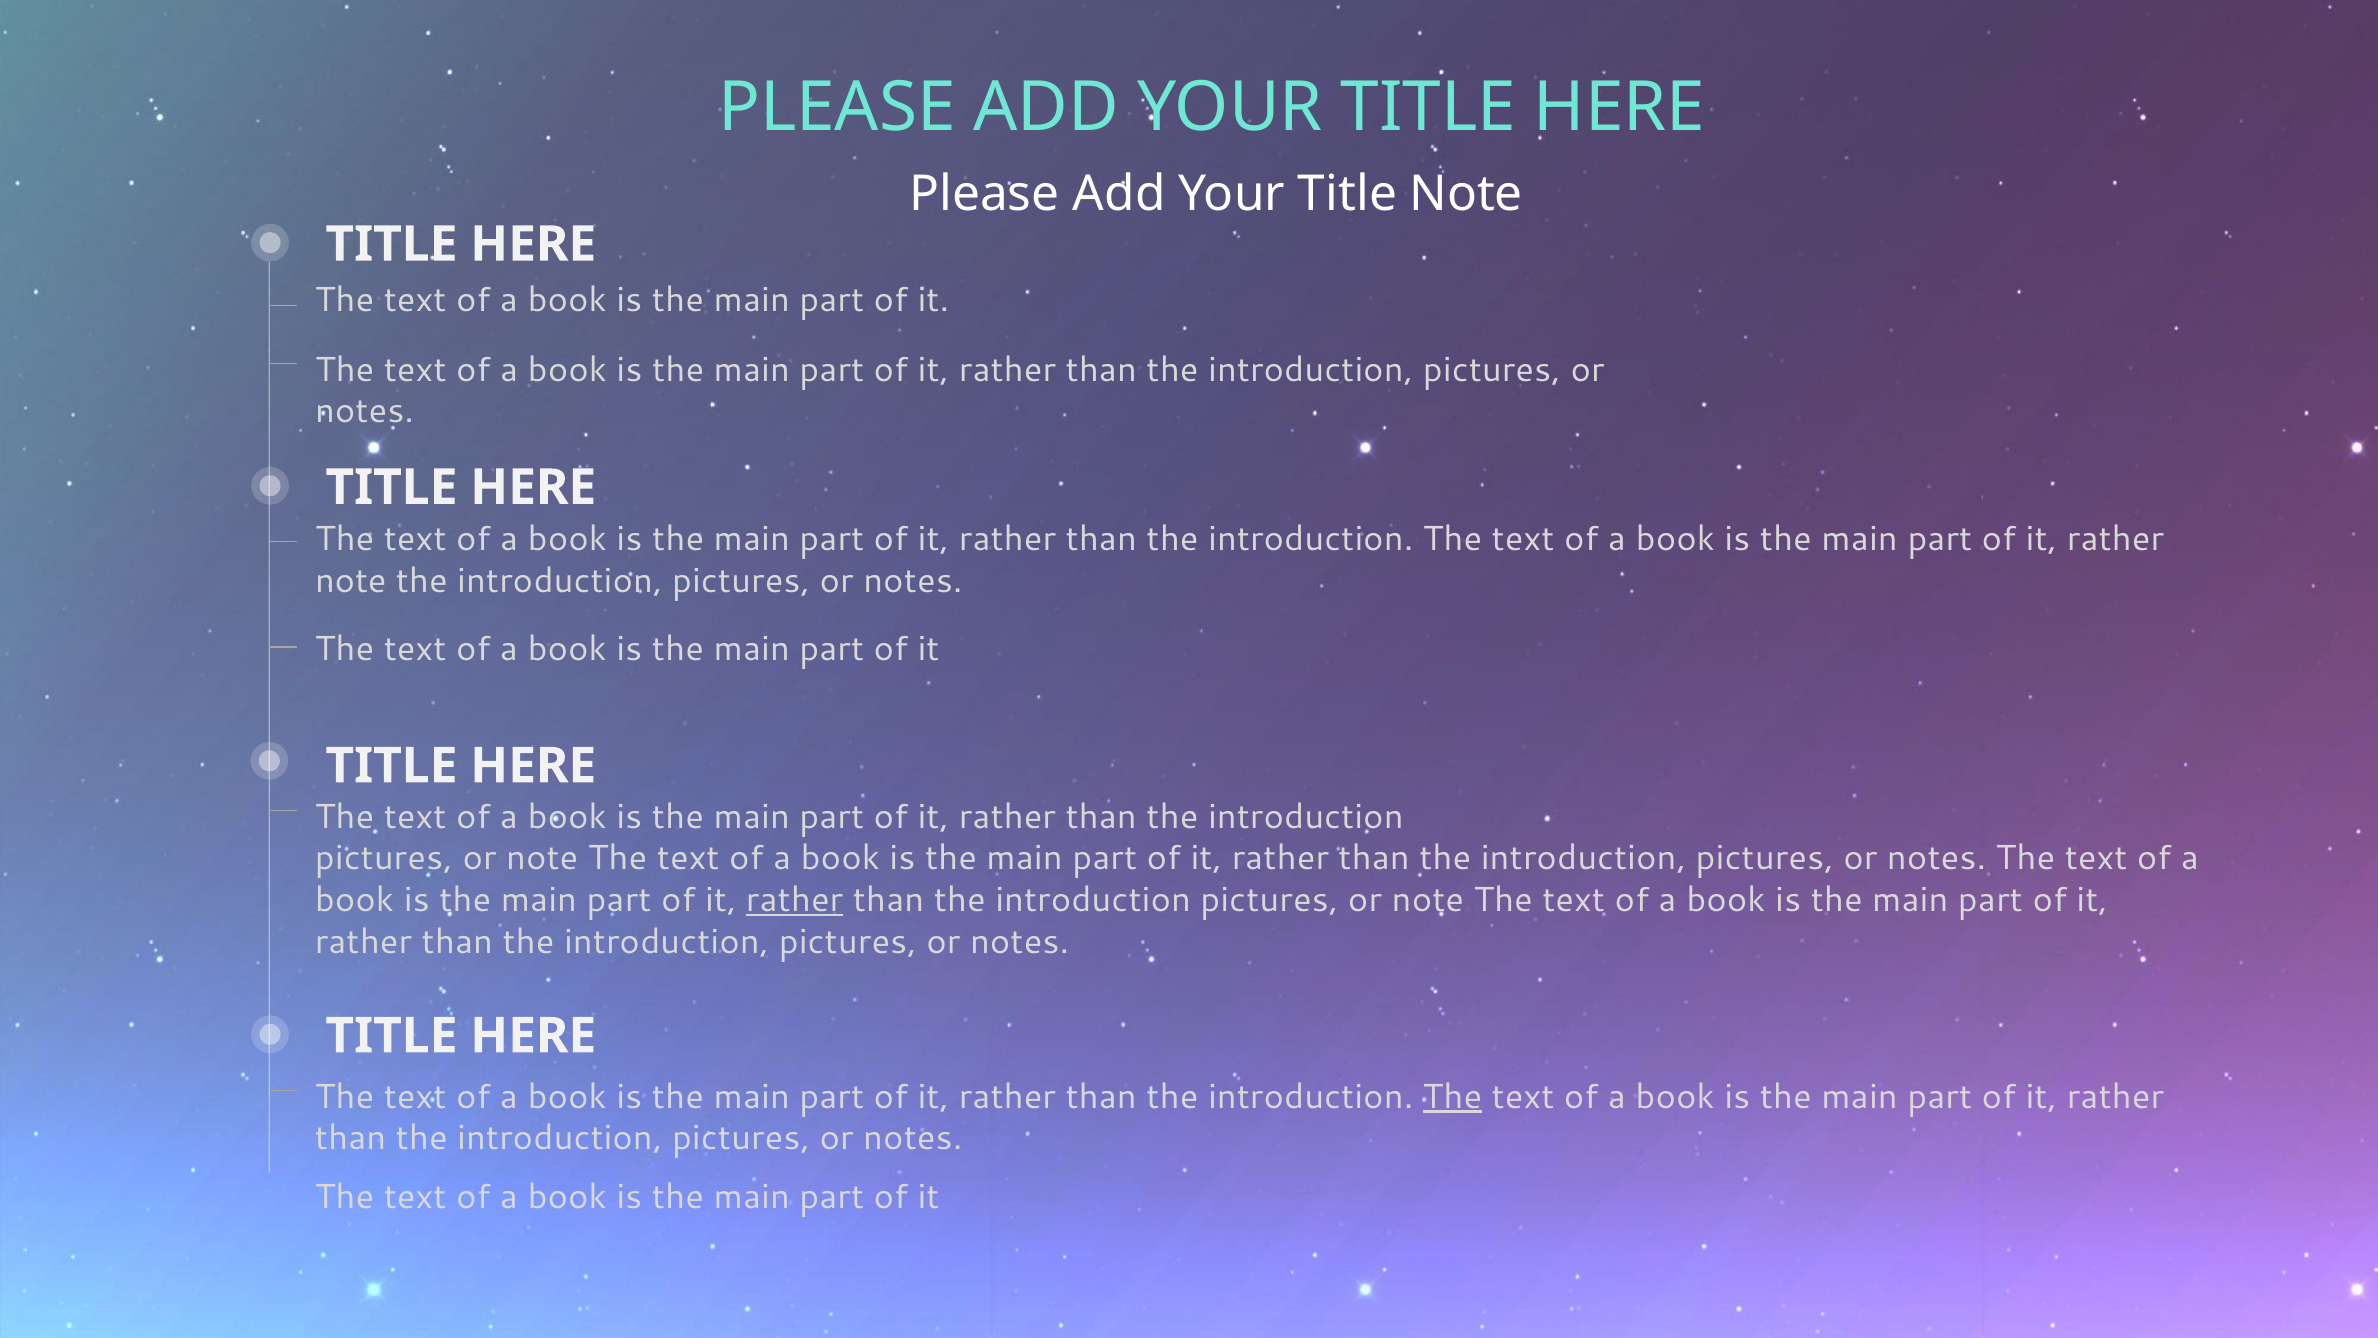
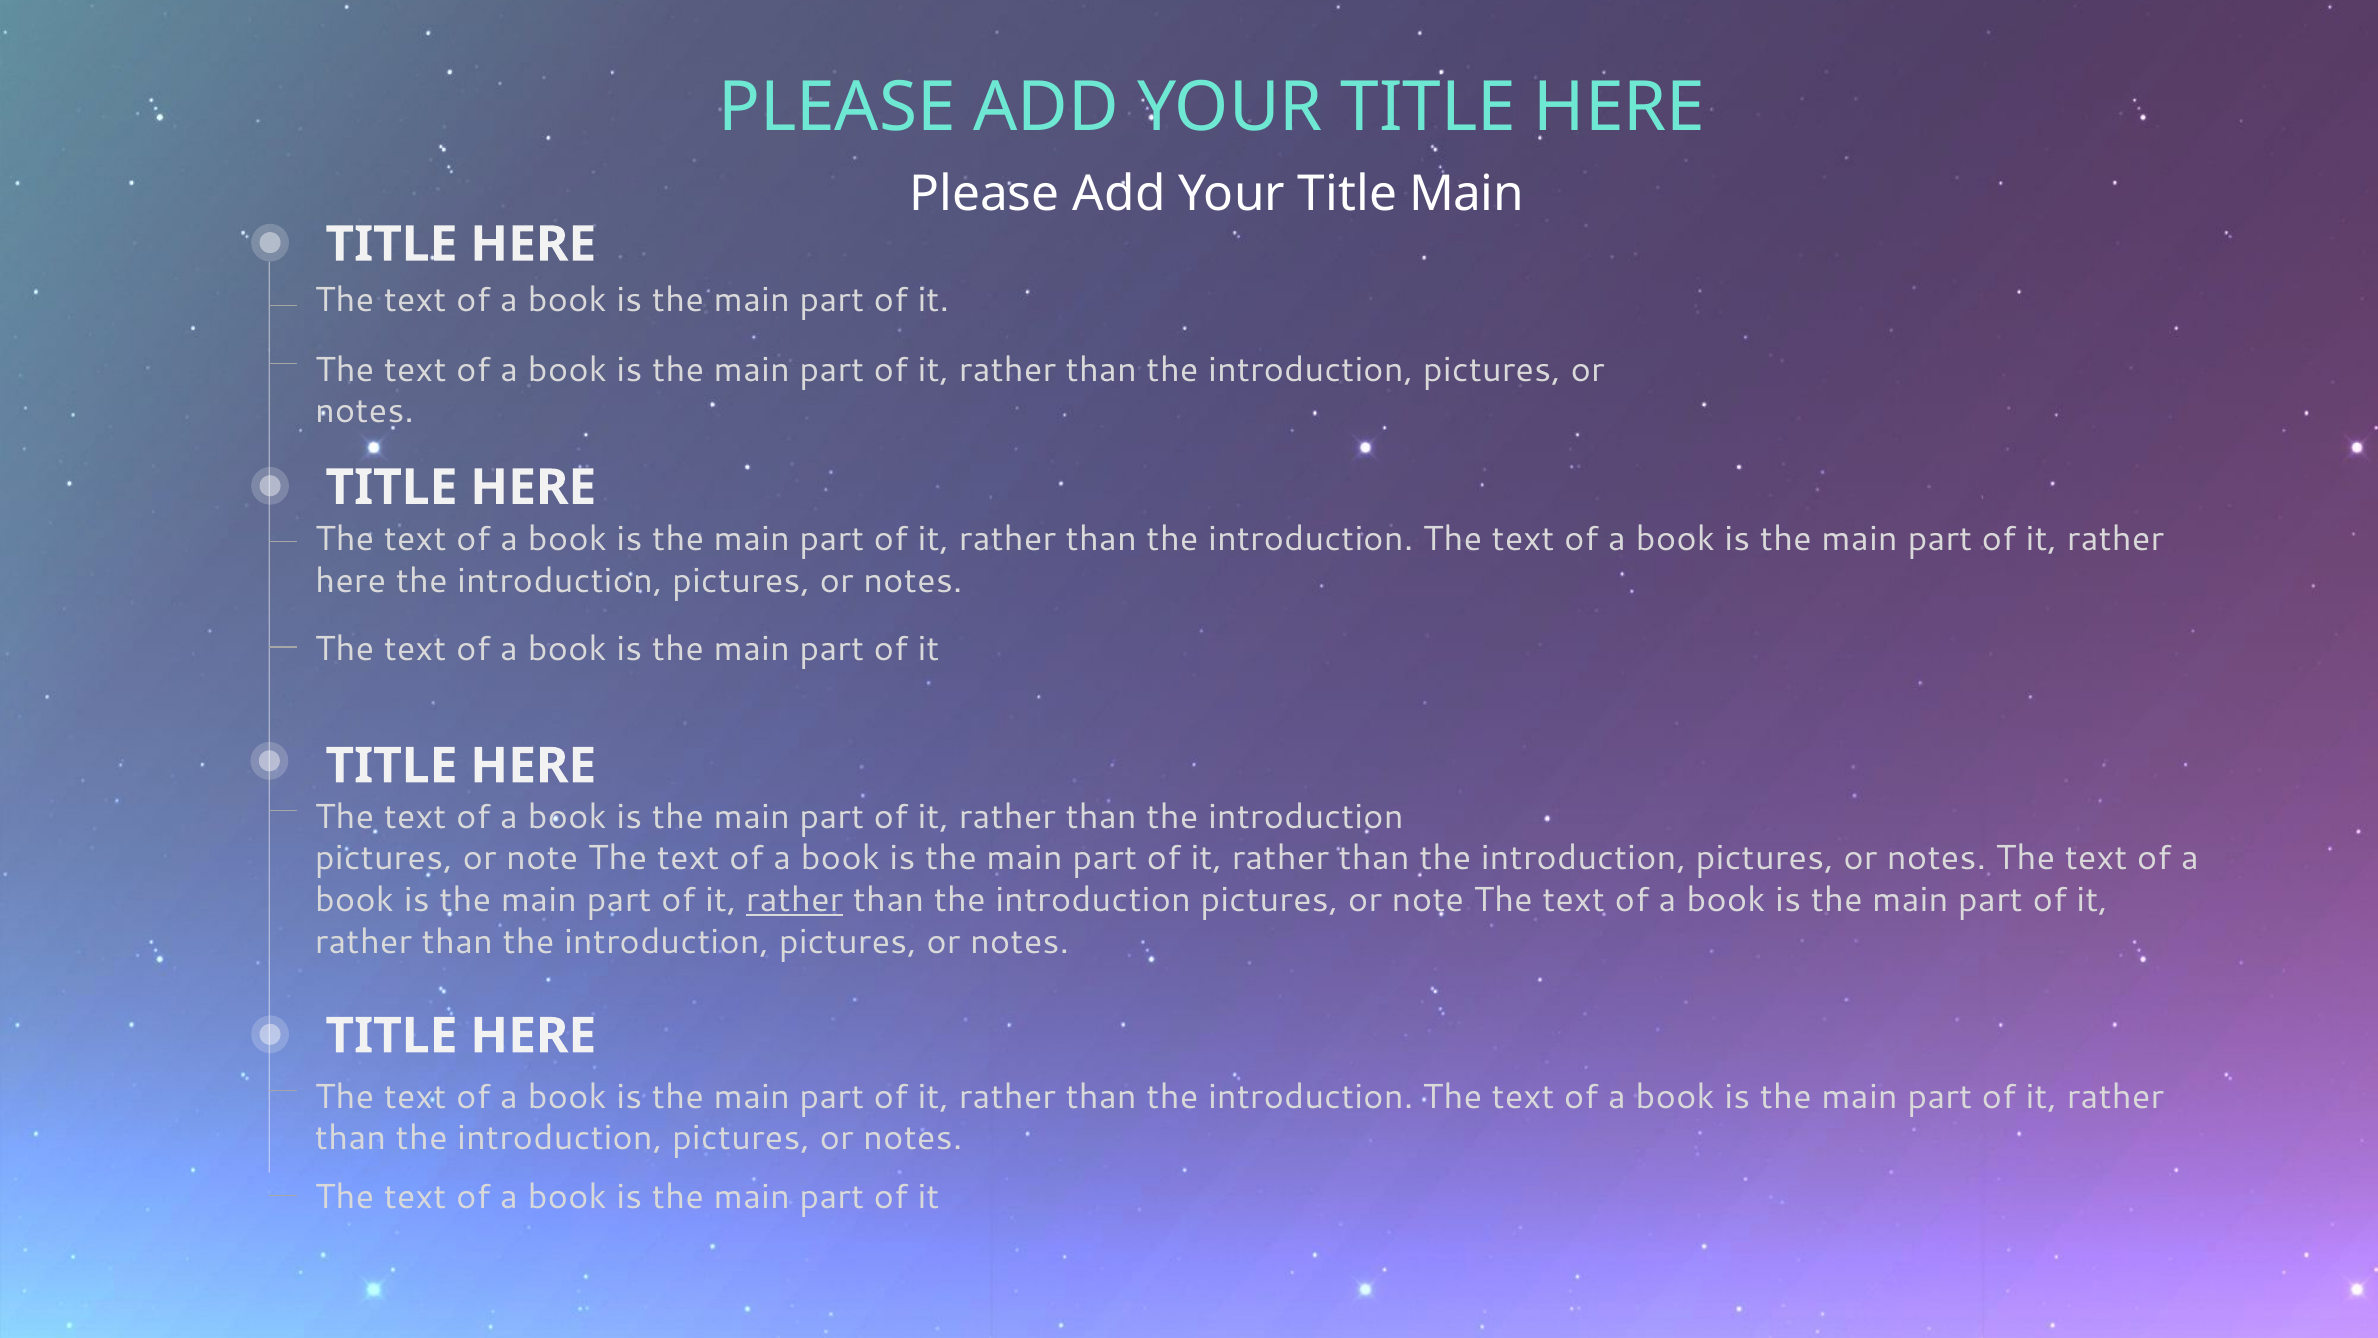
Title Note: Note -> Main
note at (351, 581): note -> here
The at (1452, 1096) underline: present -> none
